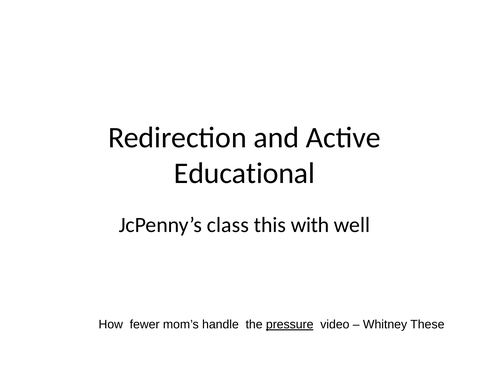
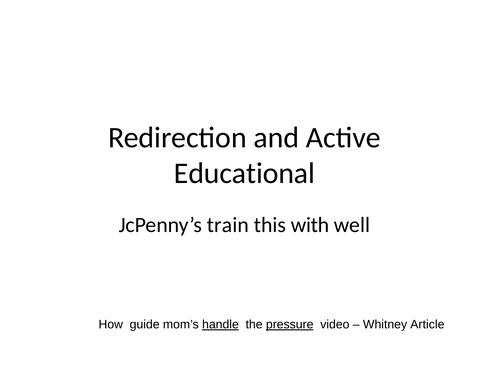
class: class -> train
fewer: fewer -> guide
handle underline: none -> present
These: These -> Article
